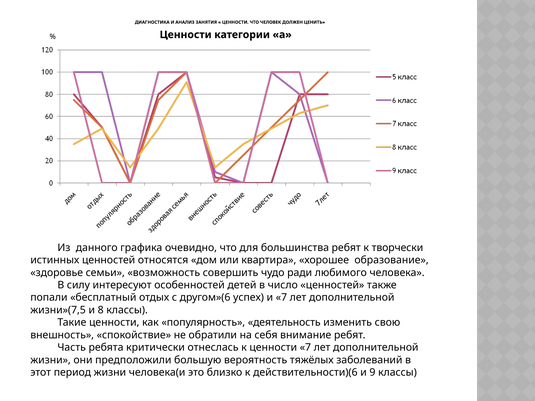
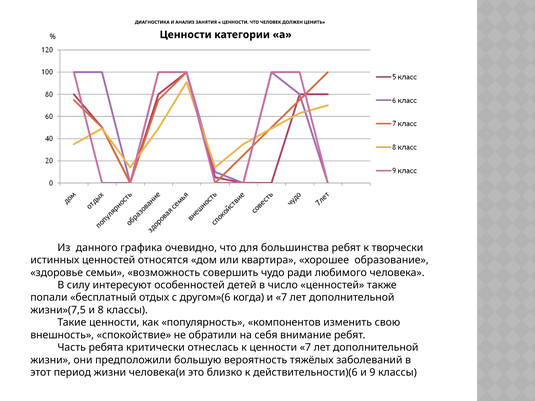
успех: успех -> когда
деятельность: деятельность -> компонентов
